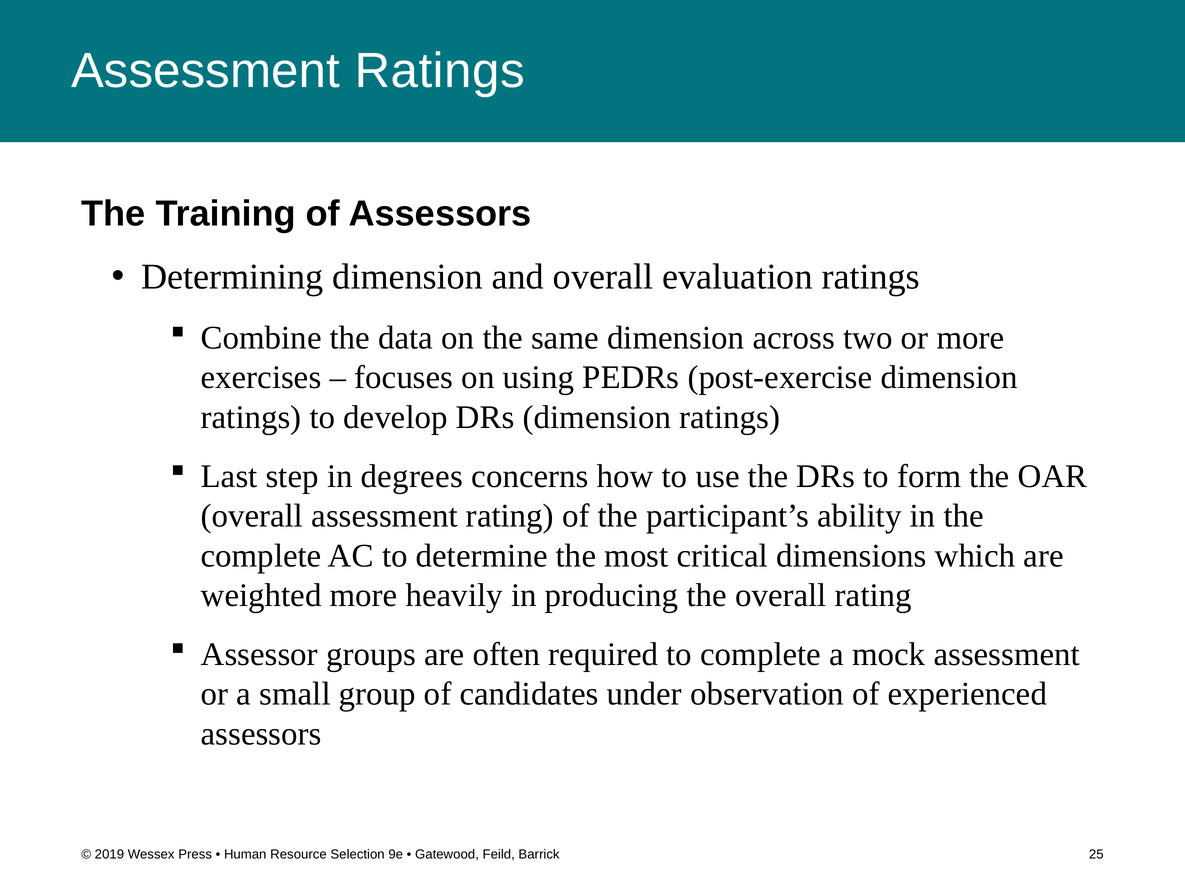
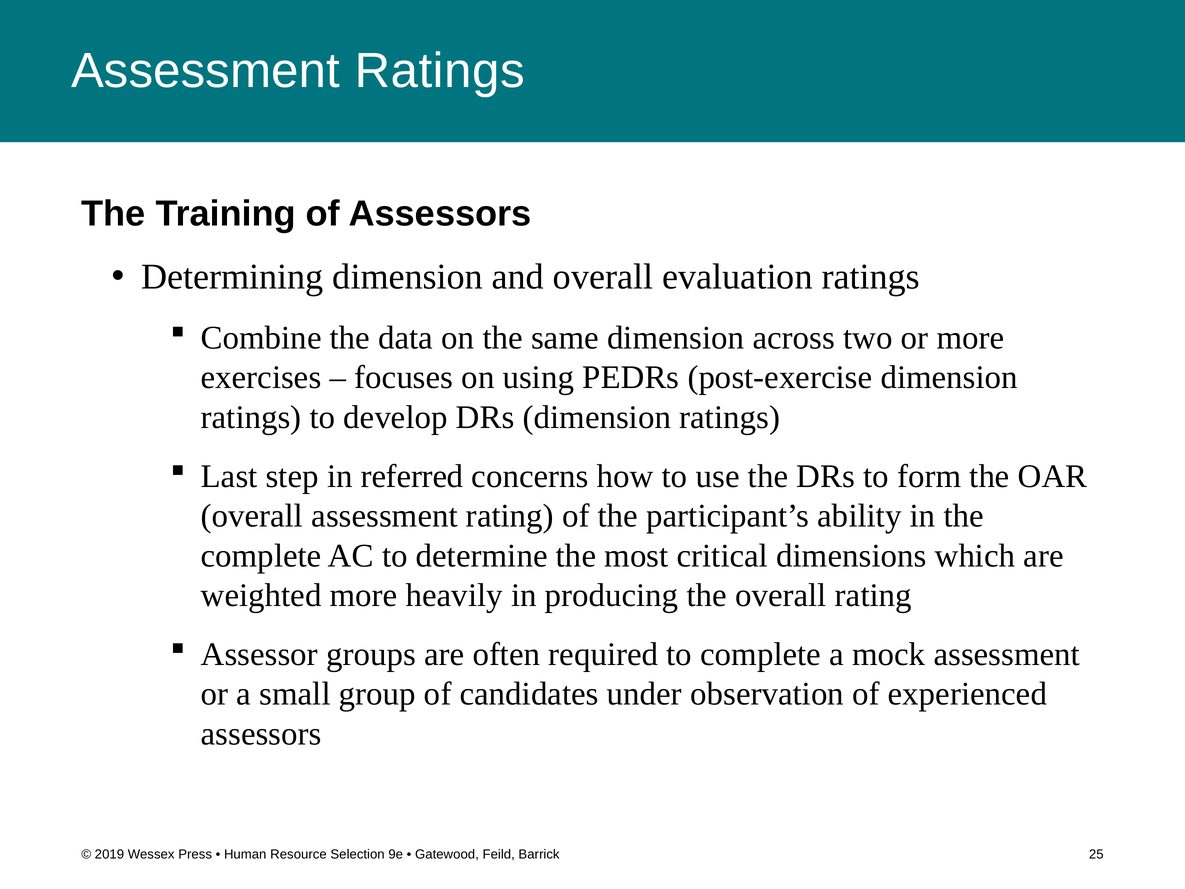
degrees: degrees -> referred
